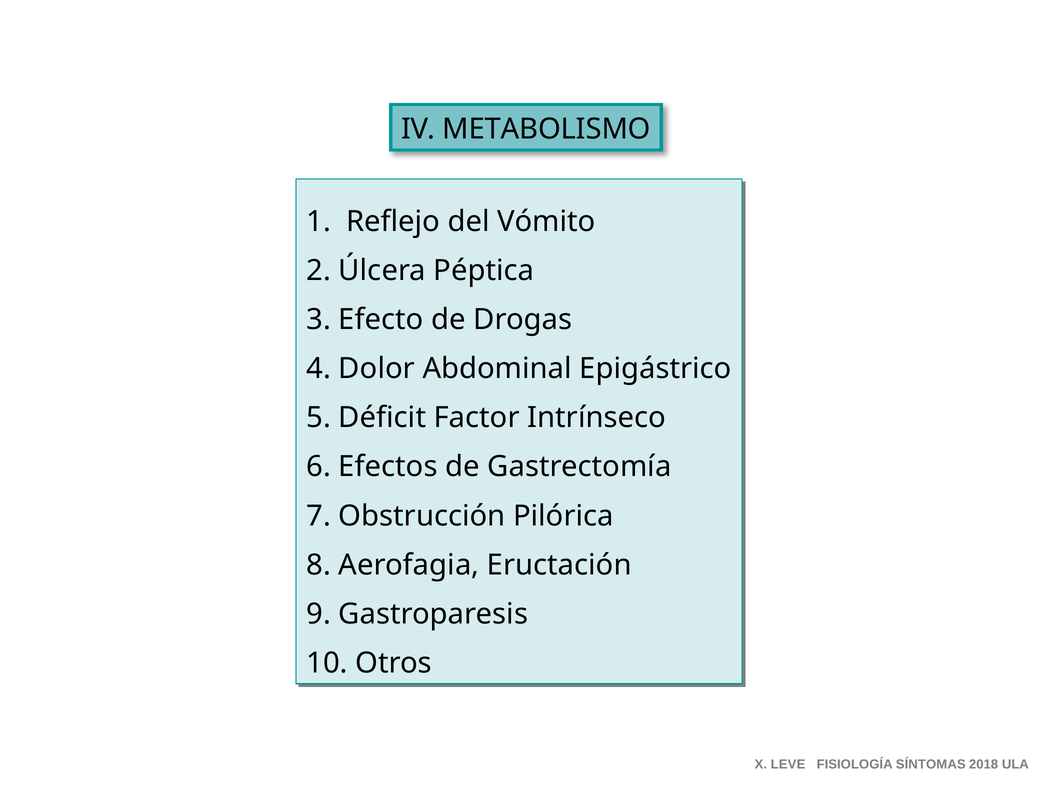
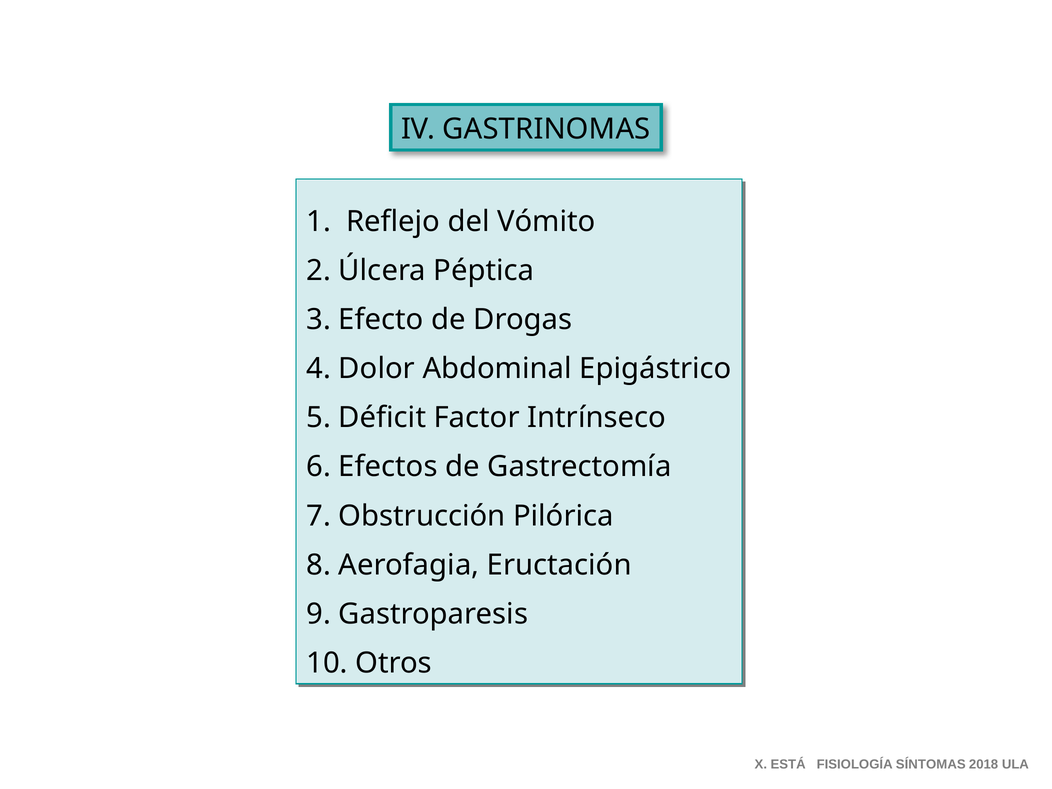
METABOLISMO: METABOLISMO -> GASTRINOMAS
LEVE: LEVE -> ESTÁ
